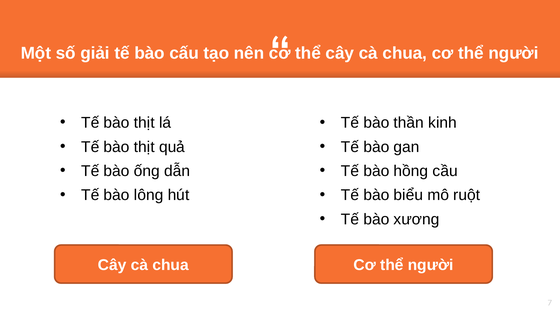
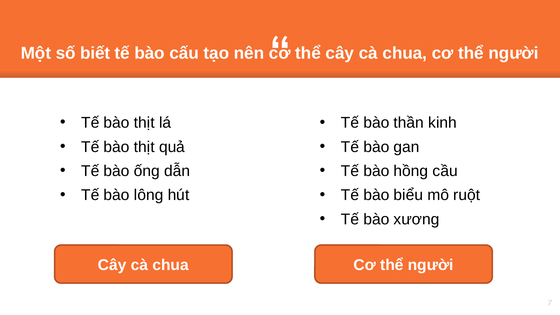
giải: giải -> biết
